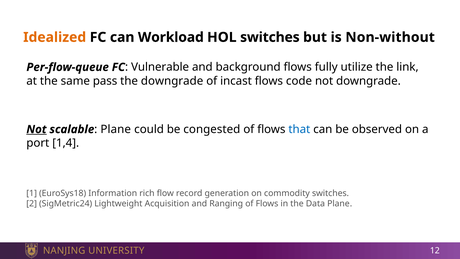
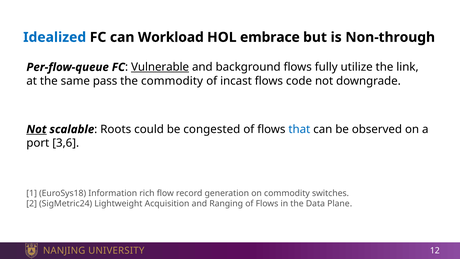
Idealized colour: orange -> blue
HOL switches: switches -> embrace
Non-without: Non-without -> Non-through
Vulnerable underline: none -> present
the downgrade: downgrade -> commodity
Plane at (116, 129): Plane -> Roots
1,4: 1,4 -> 3,6
